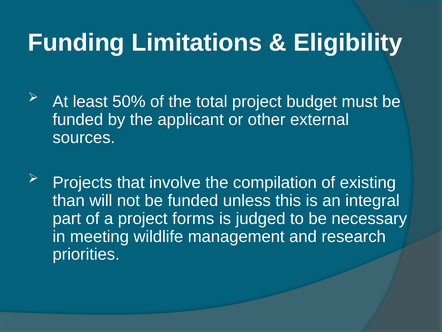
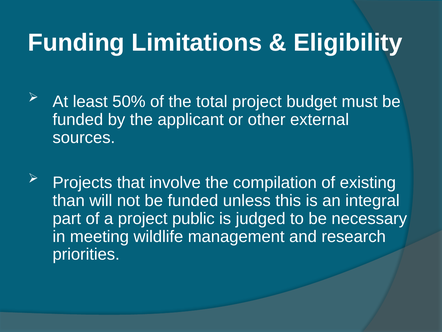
forms: forms -> public
